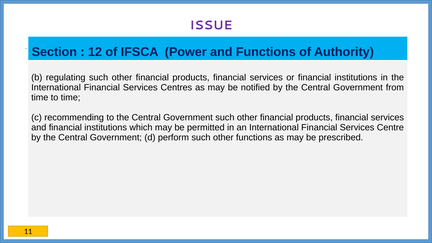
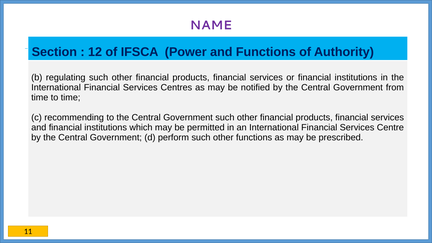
ISSUE: ISSUE -> NAME
